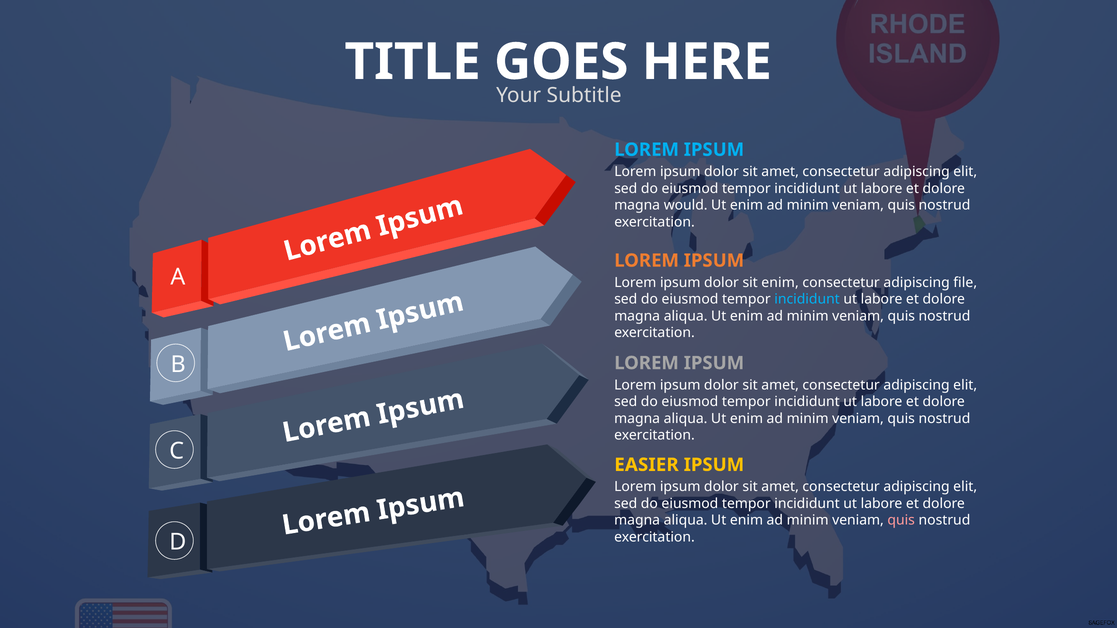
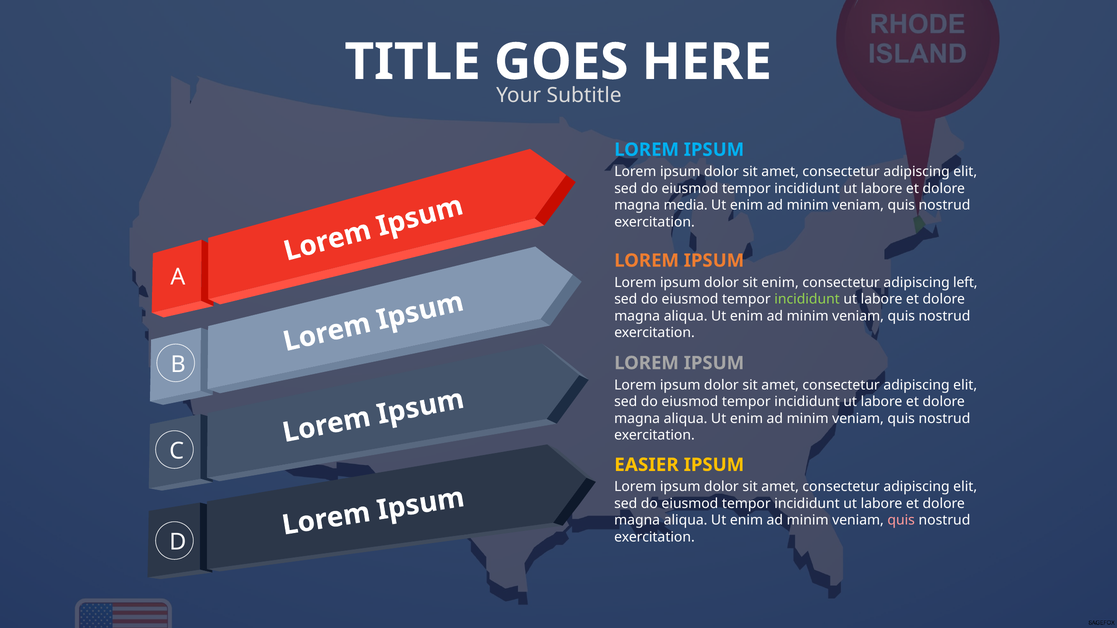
would: would -> media
file: file -> left
incididunt at (807, 299) colour: light blue -> light green
